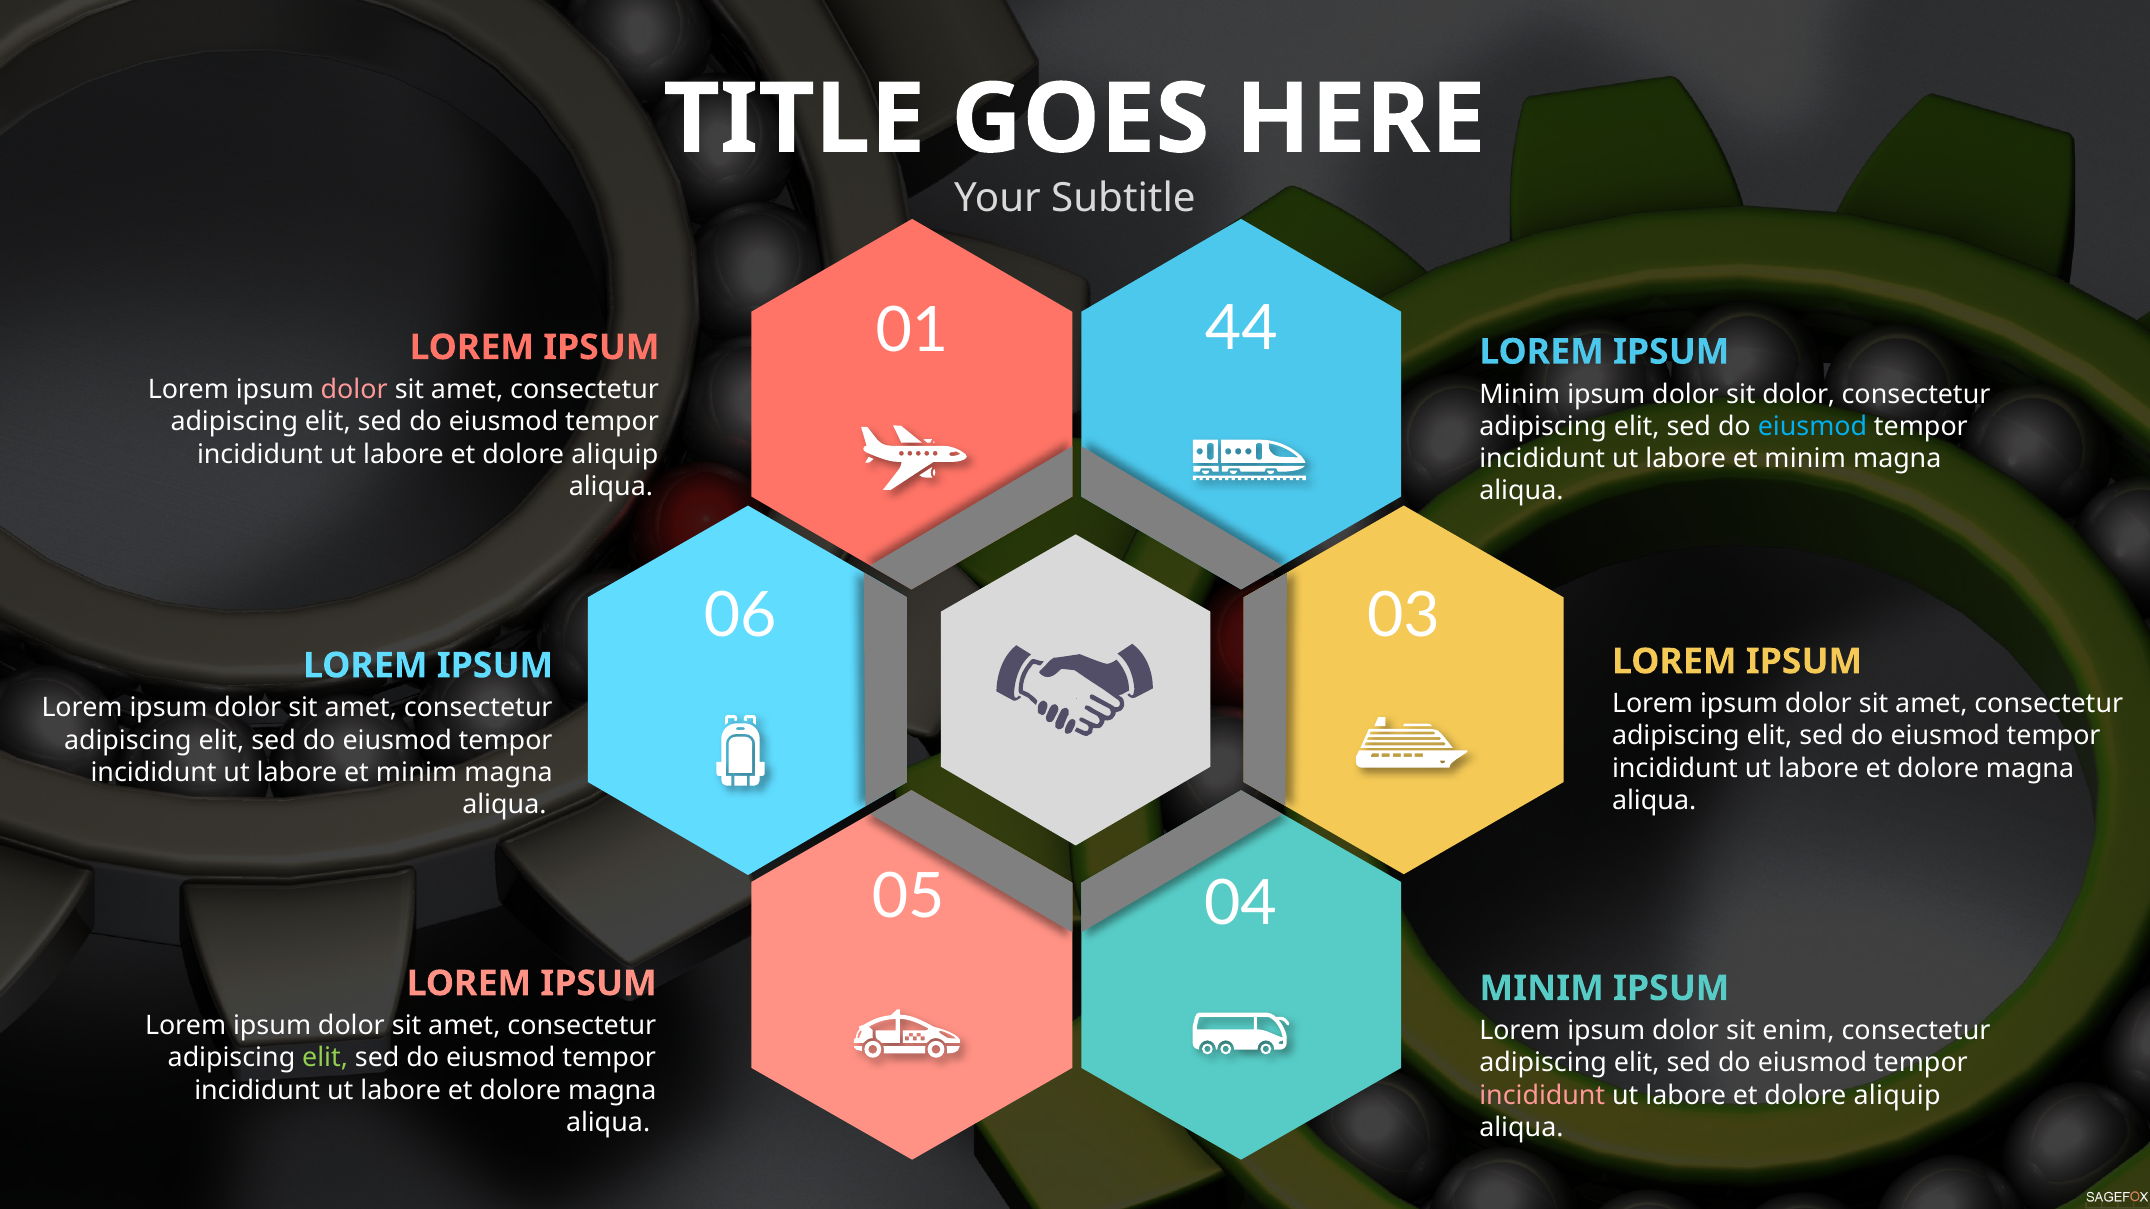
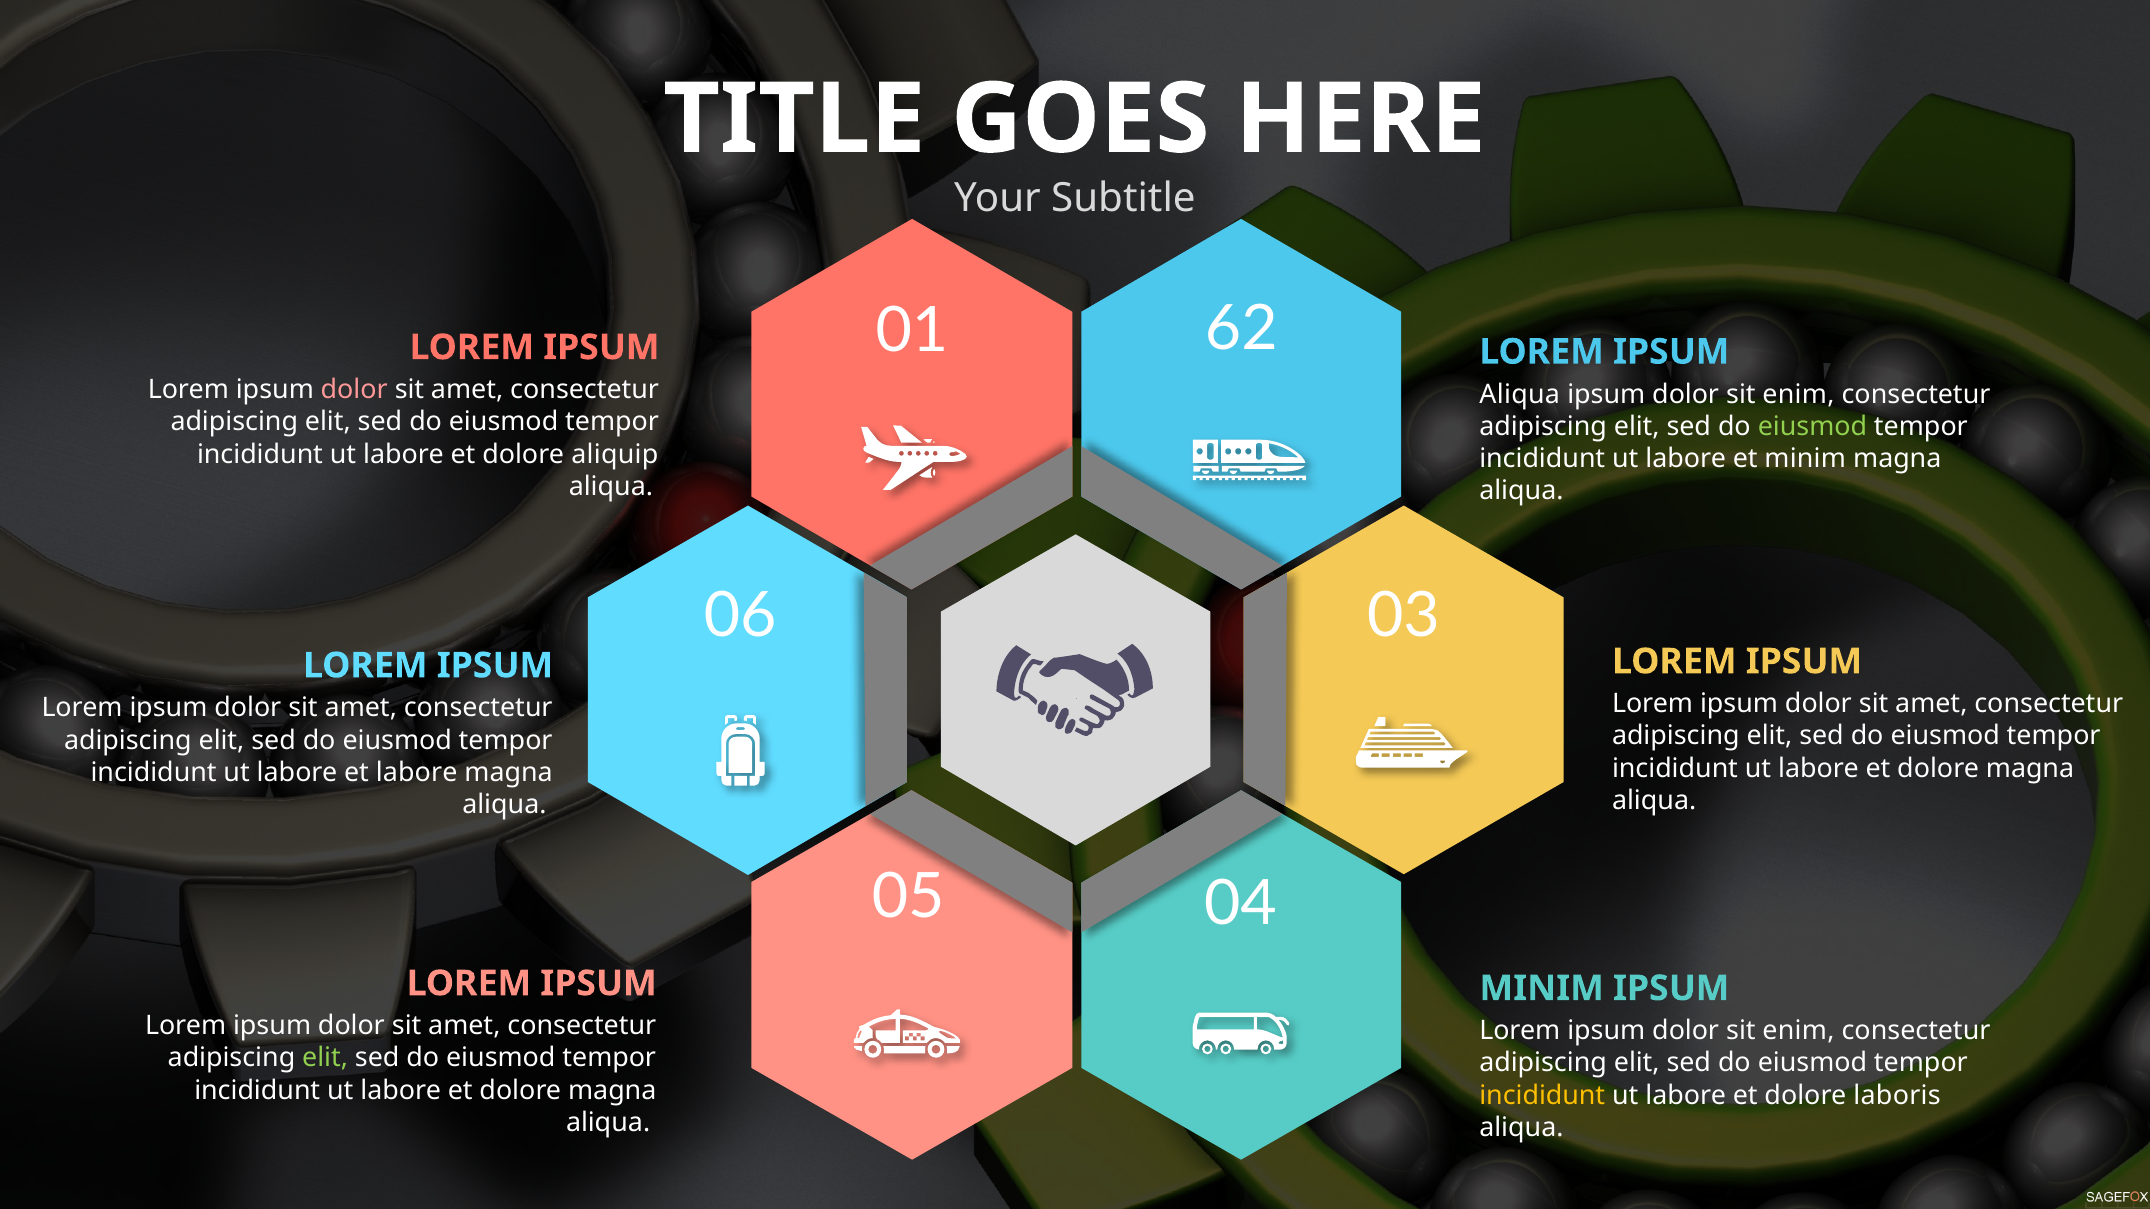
44: 44 -> 62
Minim at (1520, 394): Minim -> Aliqua
dolor at (1799, 394): dolor -> enim
eiusmod at (1812, 427) colour: light blue -> light green
minim at (417, 773): minim -> labore
incididunt at (1542, 1095) colour: pink -> yellow
aliquip at (1897, 1095): aliquip -> laboris
